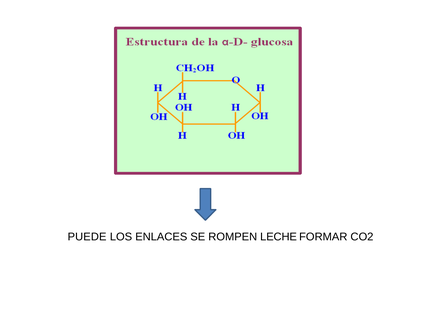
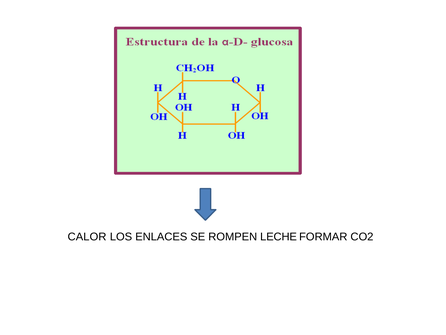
PUEDE: PUEDE -> CALOR
